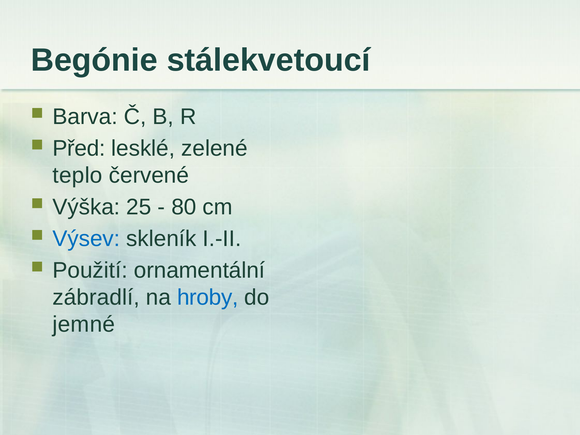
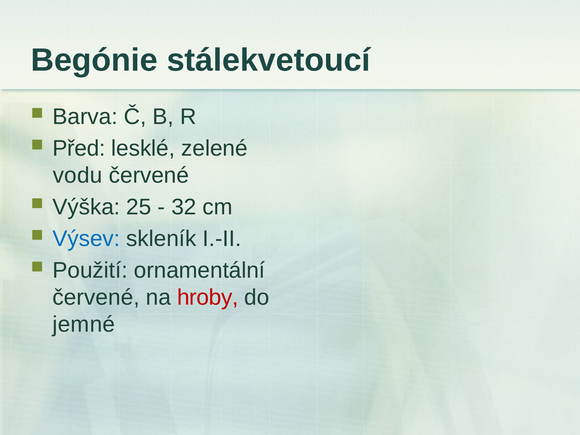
teplo: teplo -> vodu
80: 80 -> 32
zábradlí at (96, 297): zábradlí -> červené
hroby colour: blue -> red
